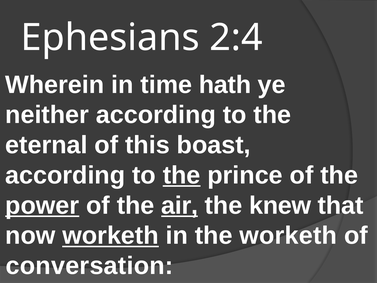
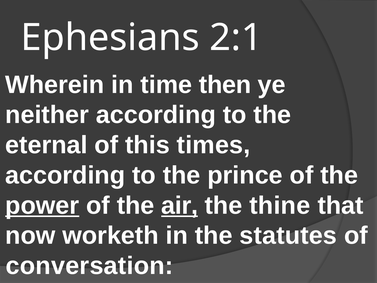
2:4: 2:4 -> 2:1
hath: hath -> then
boast: boast -> times
the at (182, 175) underline: present -> none
knew: knew -> thine
worketh at (111, 235) underline: present -> none
the worketh: worketh -> statutes
